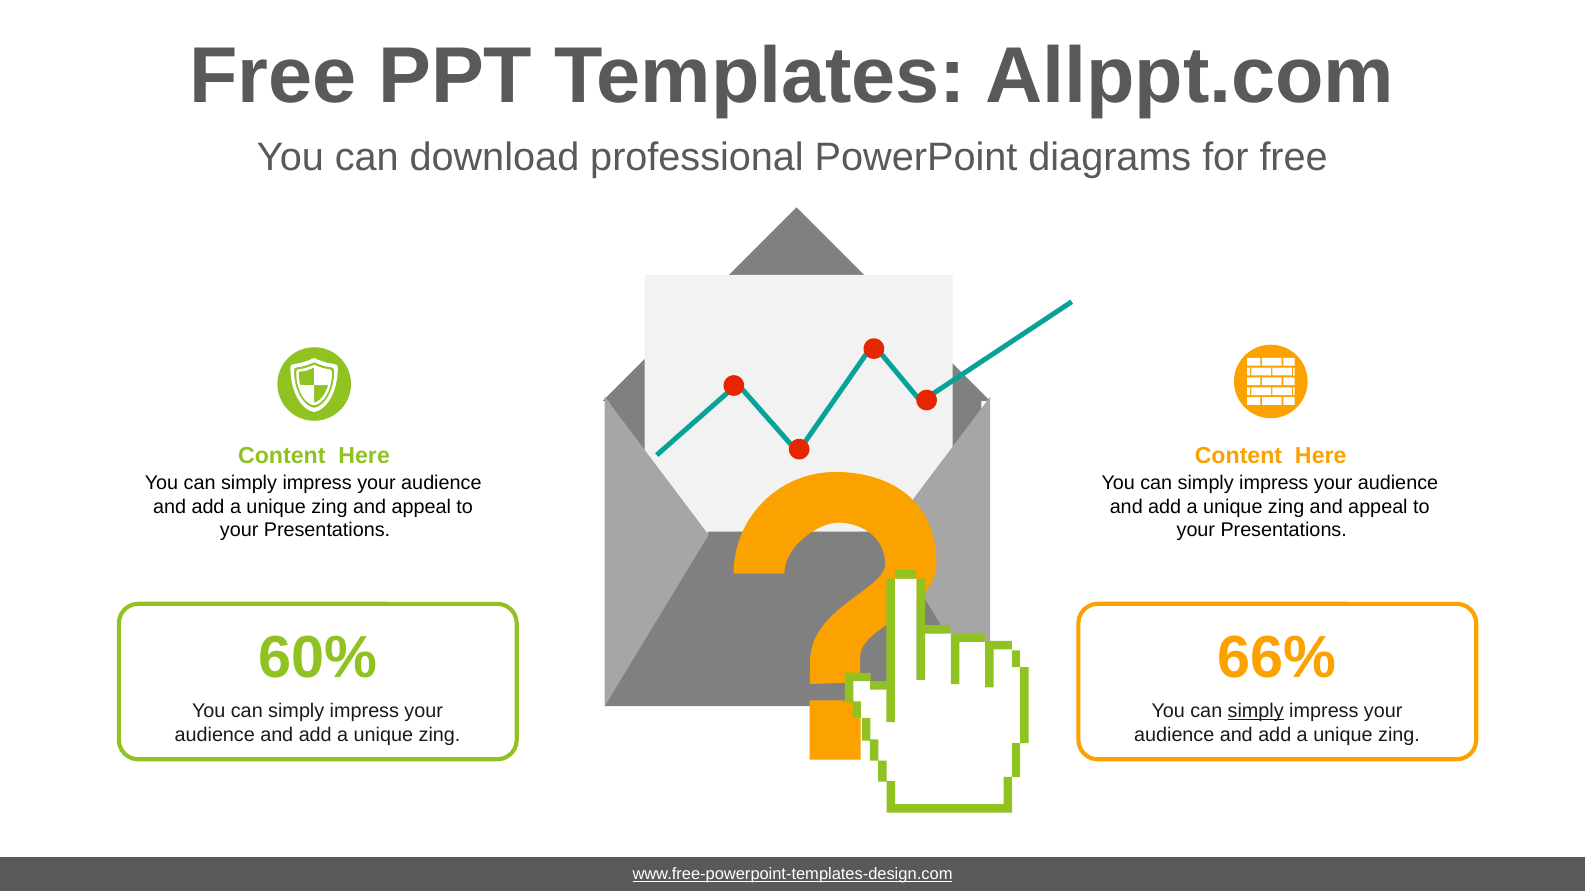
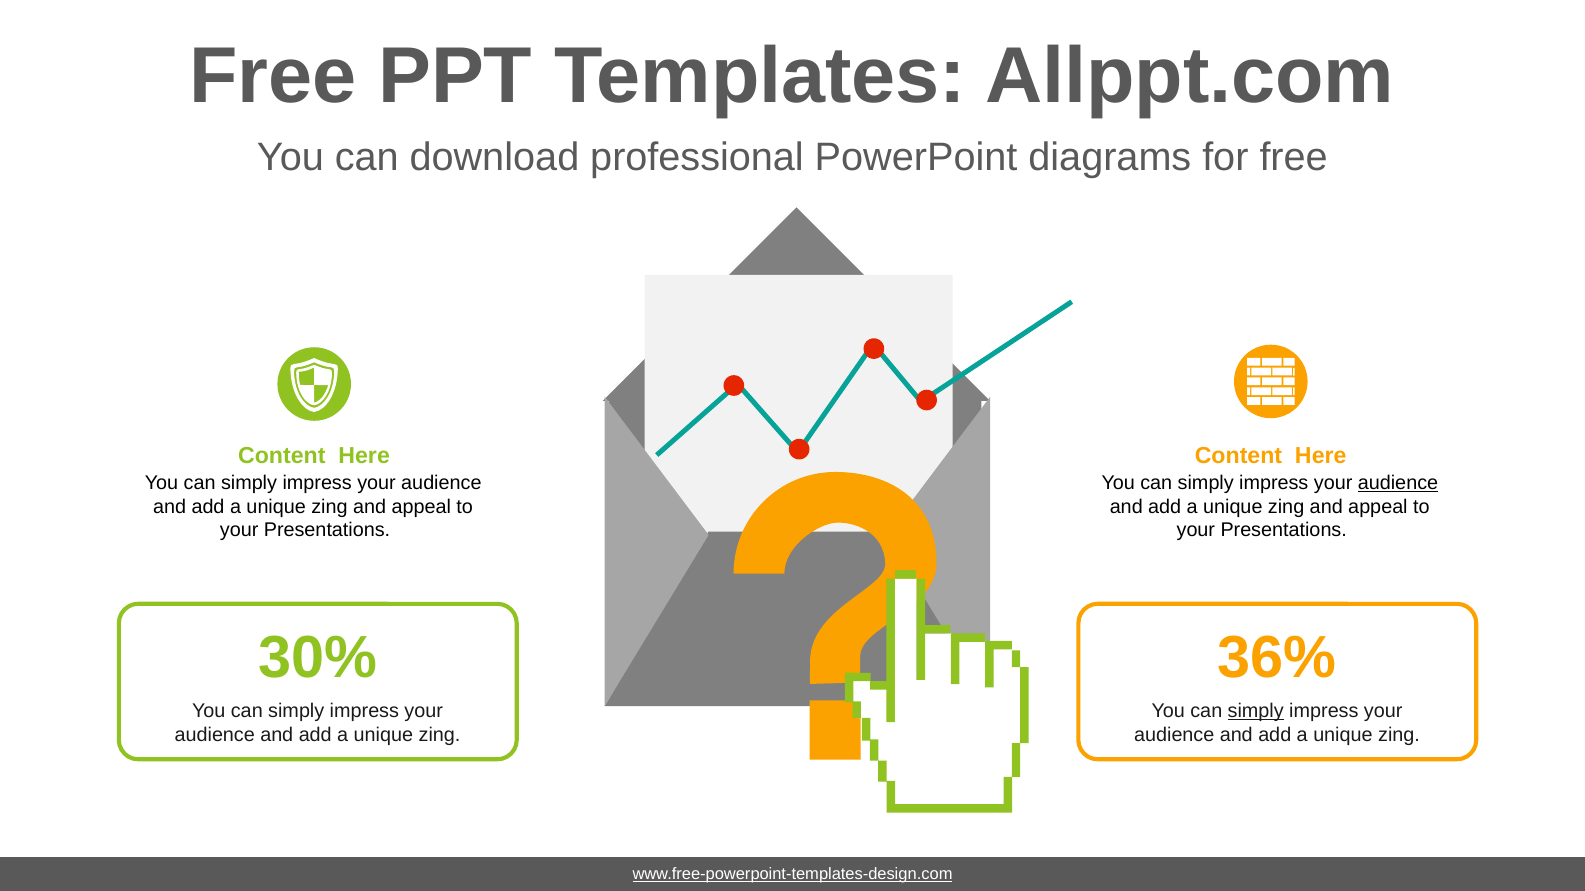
audience at (1398, 483) underline: none -> present
60%: 60% -> 30%
66%: 66% -> 36%
